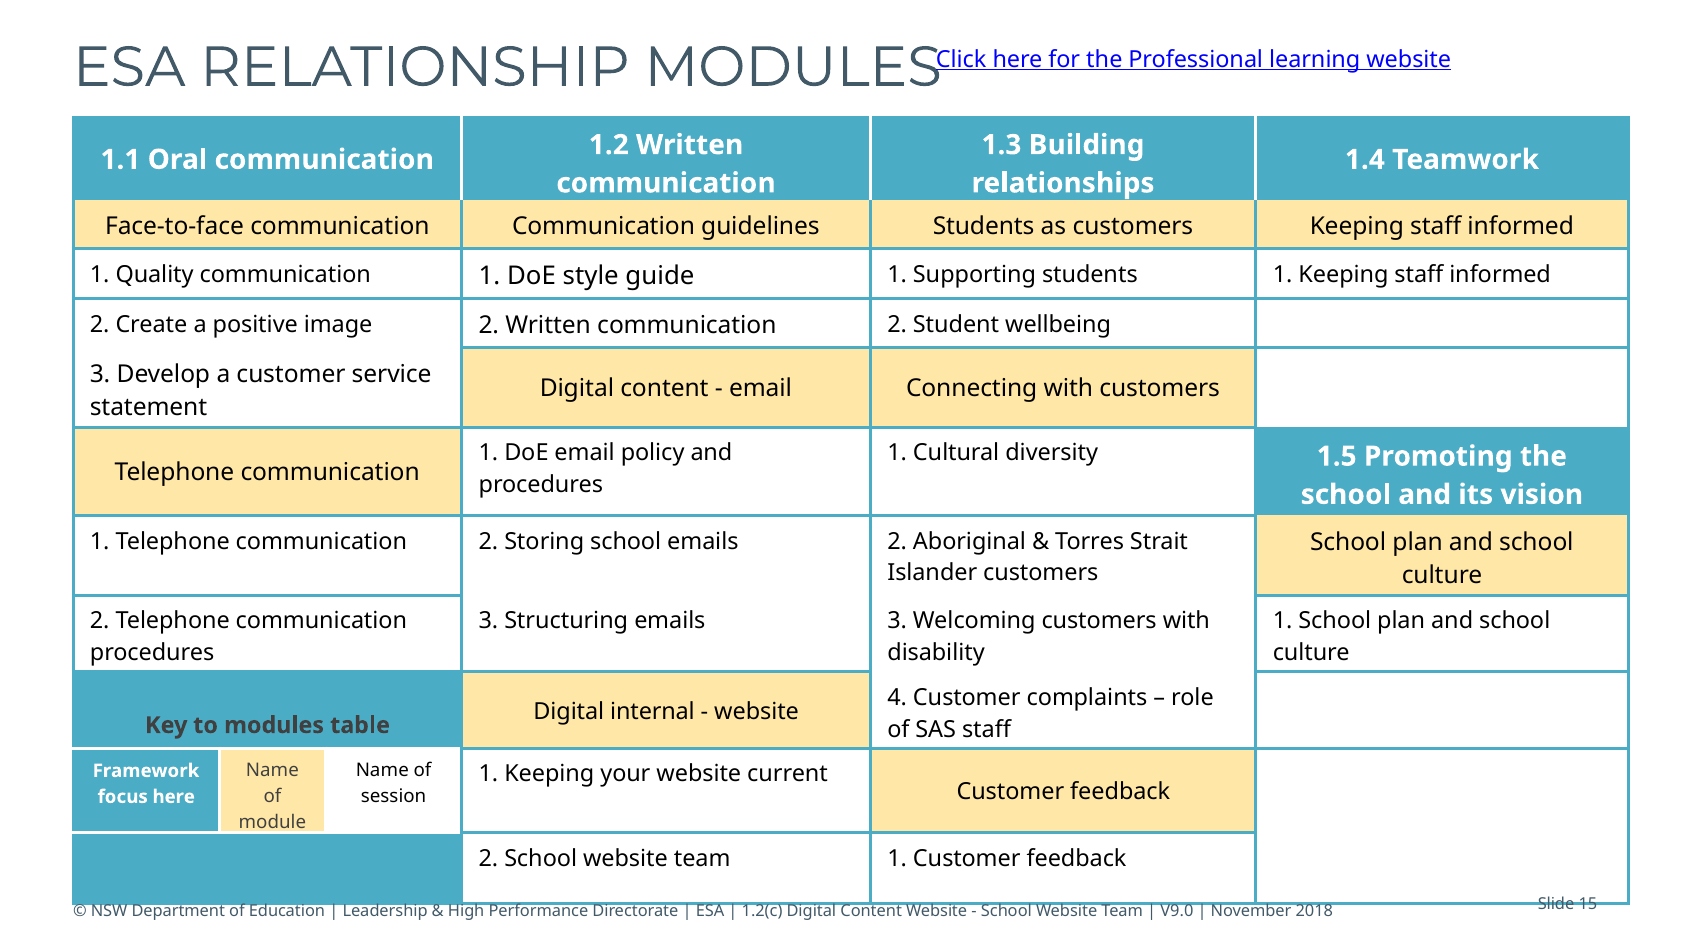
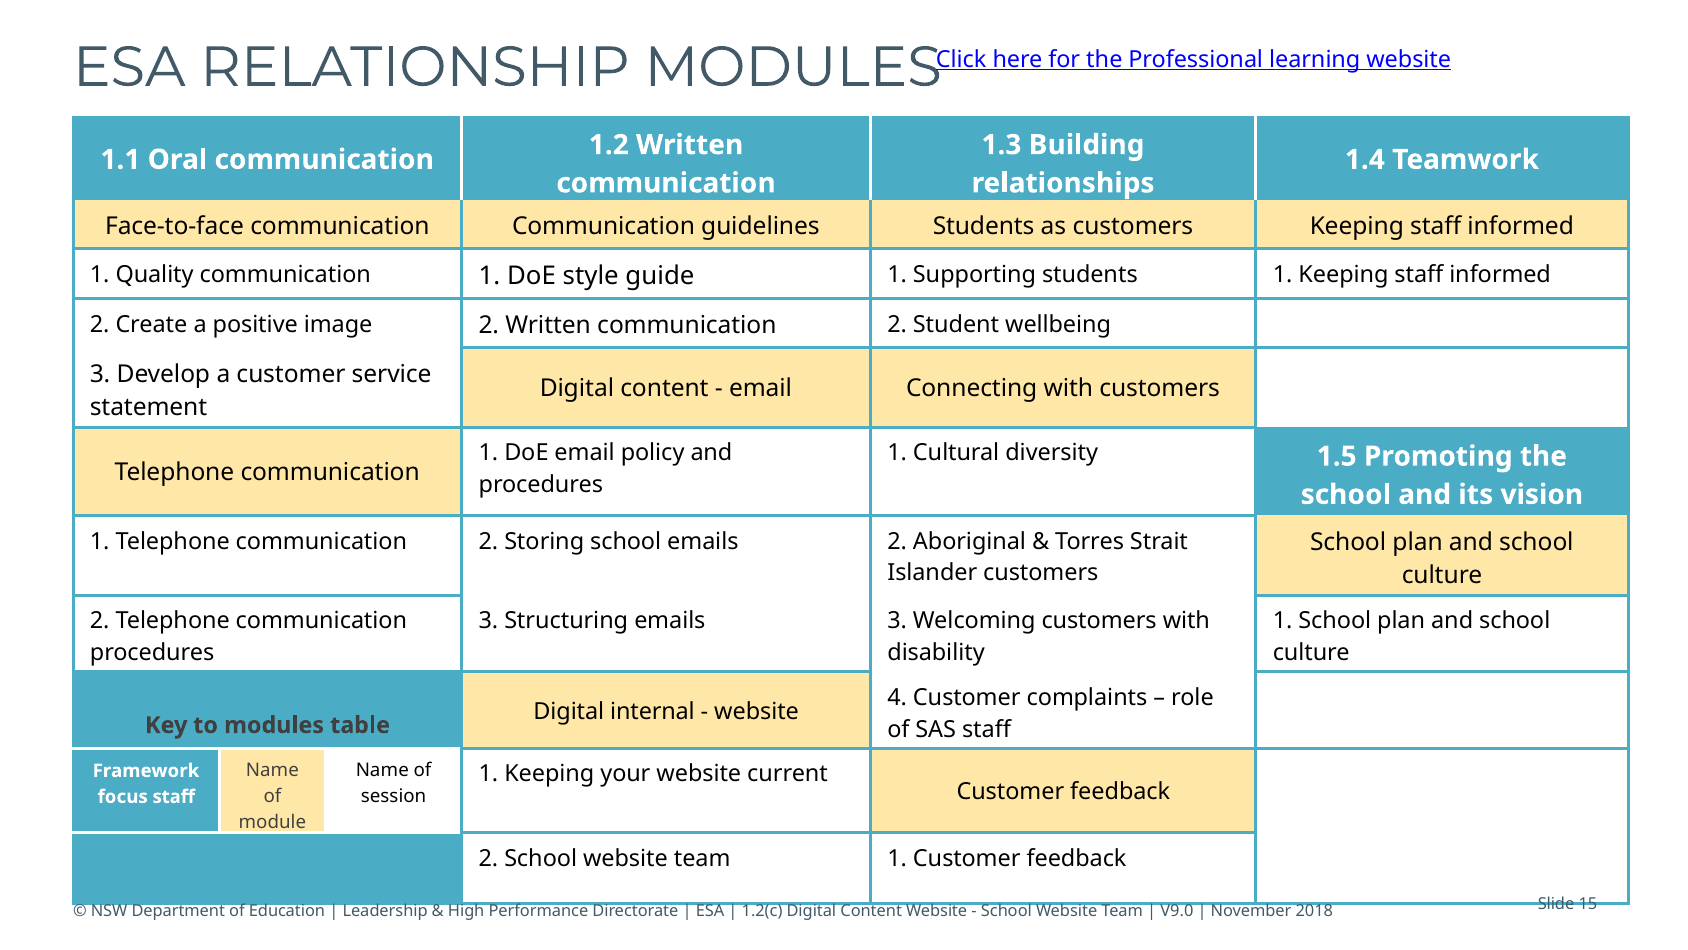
focus here: here -> staff
